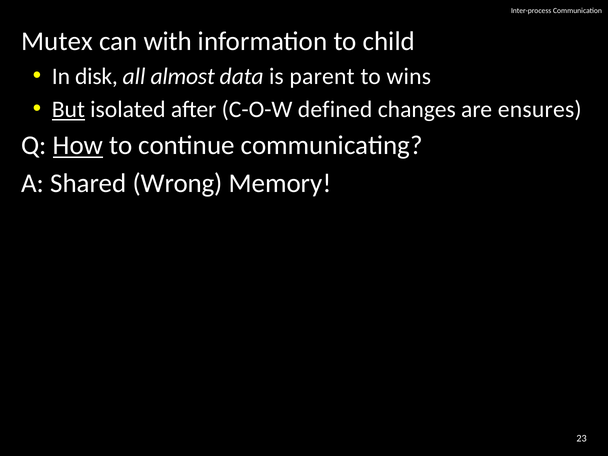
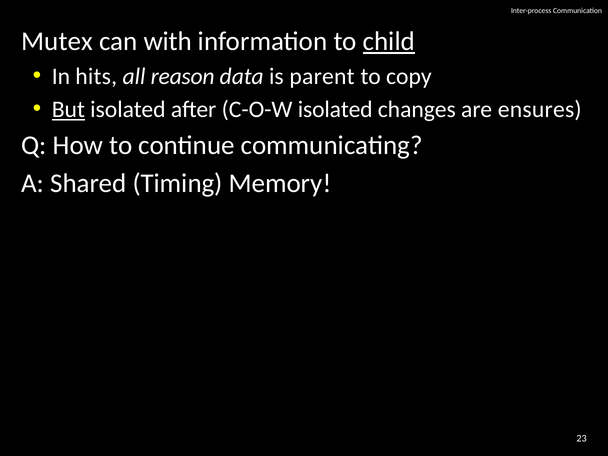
child underline: none -> present
disk: disk -> hits
almost: almost -> reason
wins: wins -> copy
C-O-W defined: defined -> isolated
How underline: present -> none
Wrong: Wrong -> Timing
